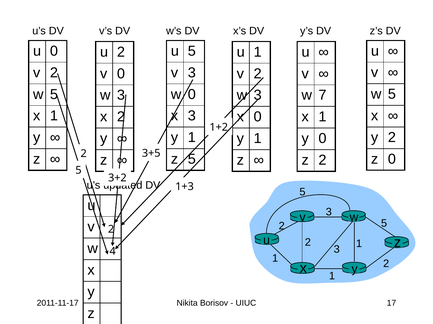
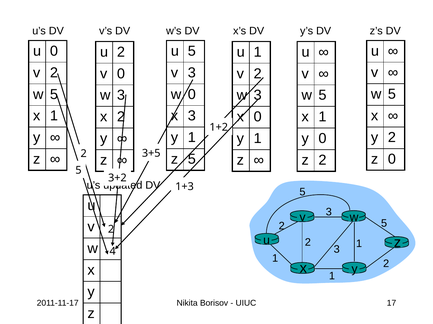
7 at (322, 95): 7 -> 5
